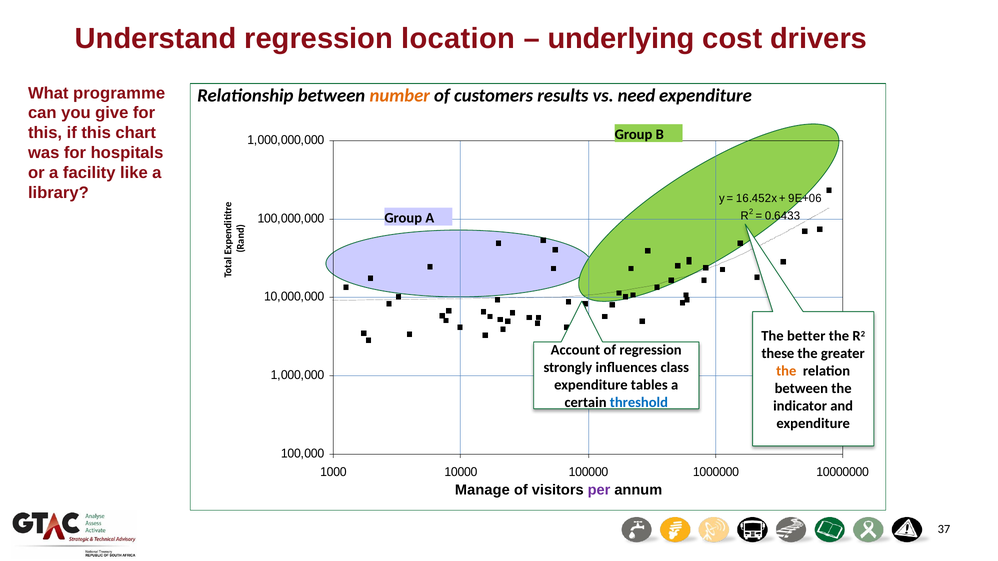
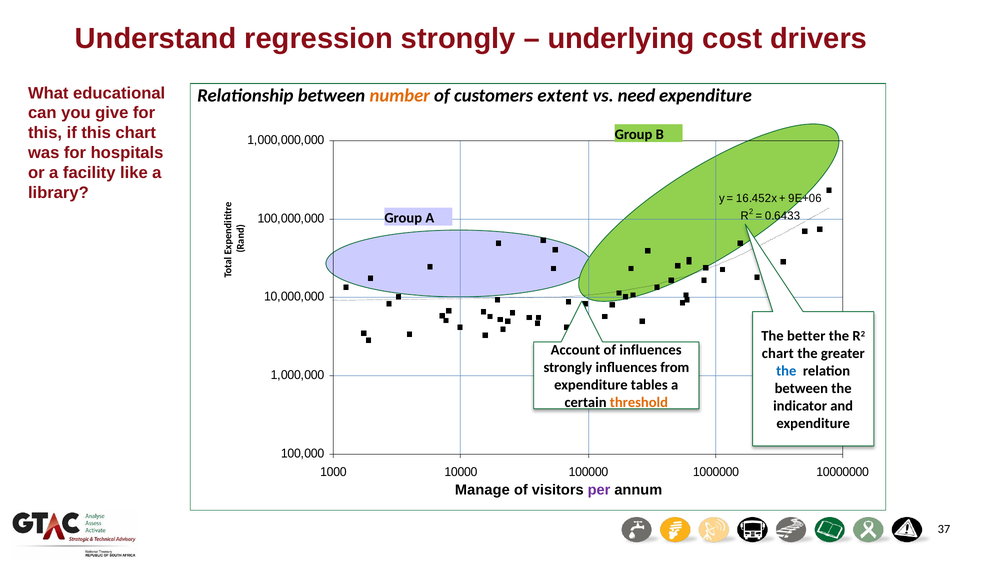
regression location: location -> strongly
programme: programme -> educational
results: results -> extent
of regression: regression -> influences
these at (778, 354): these -> chart
class: class -> from
the at (786, 371) colour: orange -> blue
threshold colour: blue -> orange
